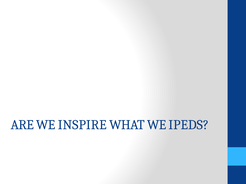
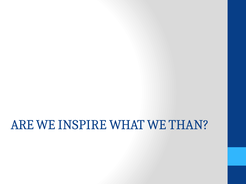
IPEDS: IPEDS -> THAN
